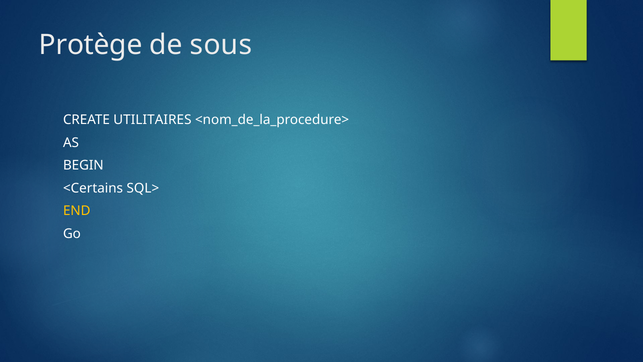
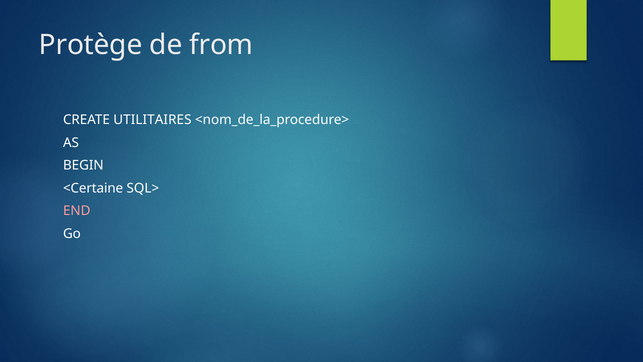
sous: sous -> from
<Certains: <Certains -> <Certaine
END colour: yellow -> pink
